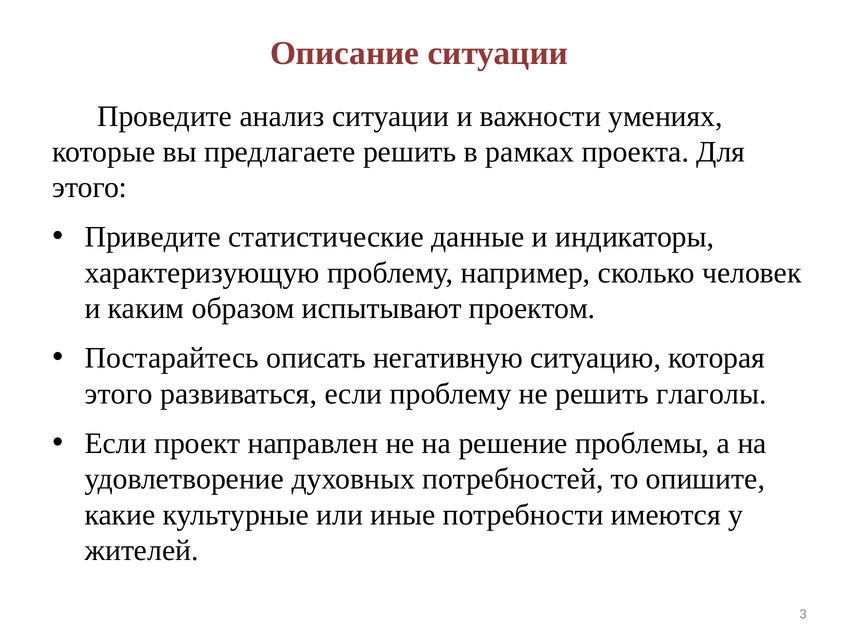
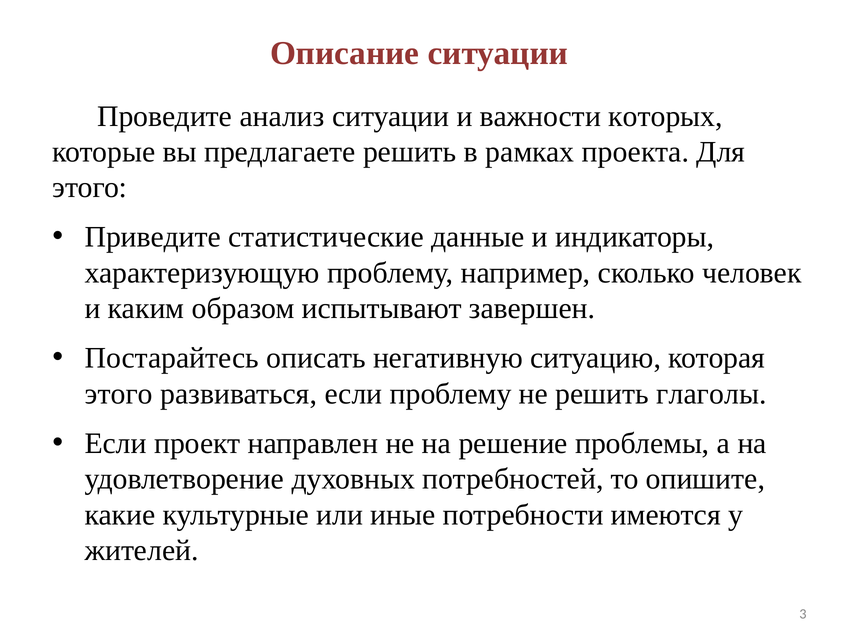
умениях: умениях -> которых
проектом: проектом -> завершен
